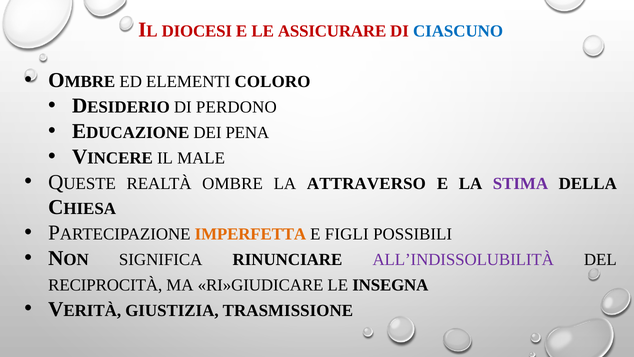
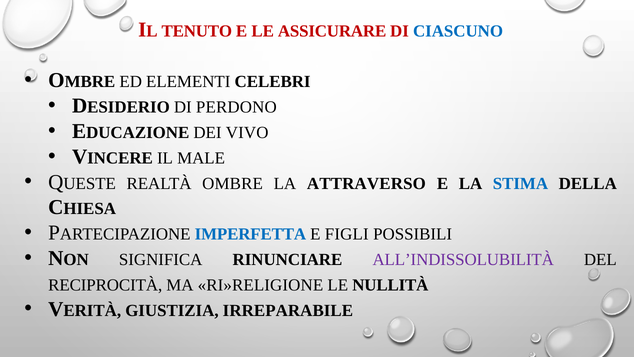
DIOCESI: DIOCESI -> TENUTO
COLORO: COLORO -> CELEBRI
PENA: PENA -> VIVO
STIMA colour: purple -> blue
IMPERFETTA colour: orange -> blue
RI»GIUDICARE: RI»GIUDICARE -> RI»RELIGIONE
INSEGNA: INSEGNA -> NULLITÀ
TRASMISSIONE: TRASMISSIONE -> IRREPARABILE
